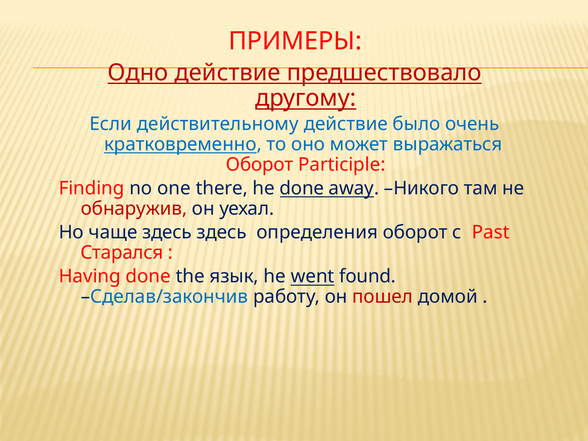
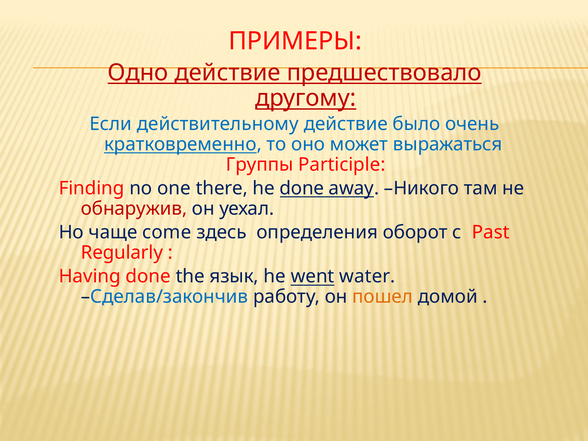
Оборот at (260, 165): Оборот -> Группы
чаще здесь: здесь -> come
Старался: Старался -> Regularly
found: found -> water
пошел colour: red -> orange
